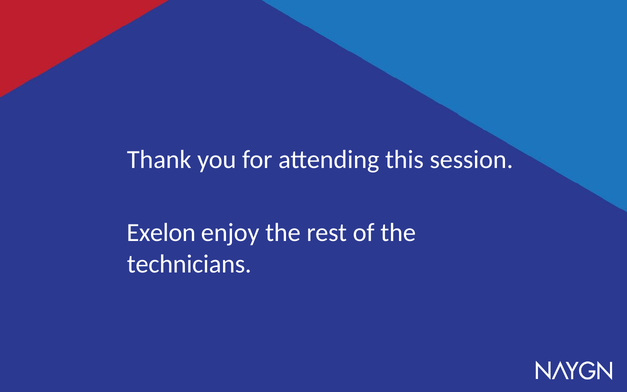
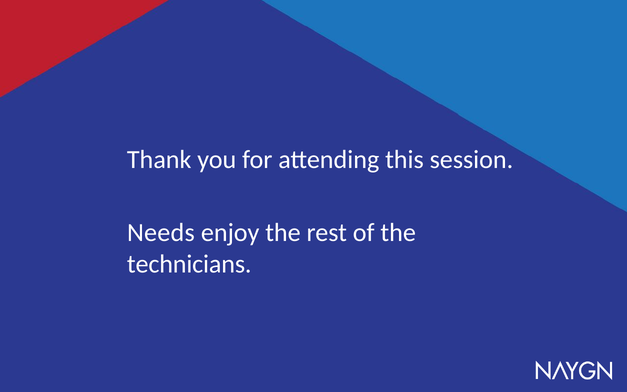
Exelon: Exelon -> Needs
